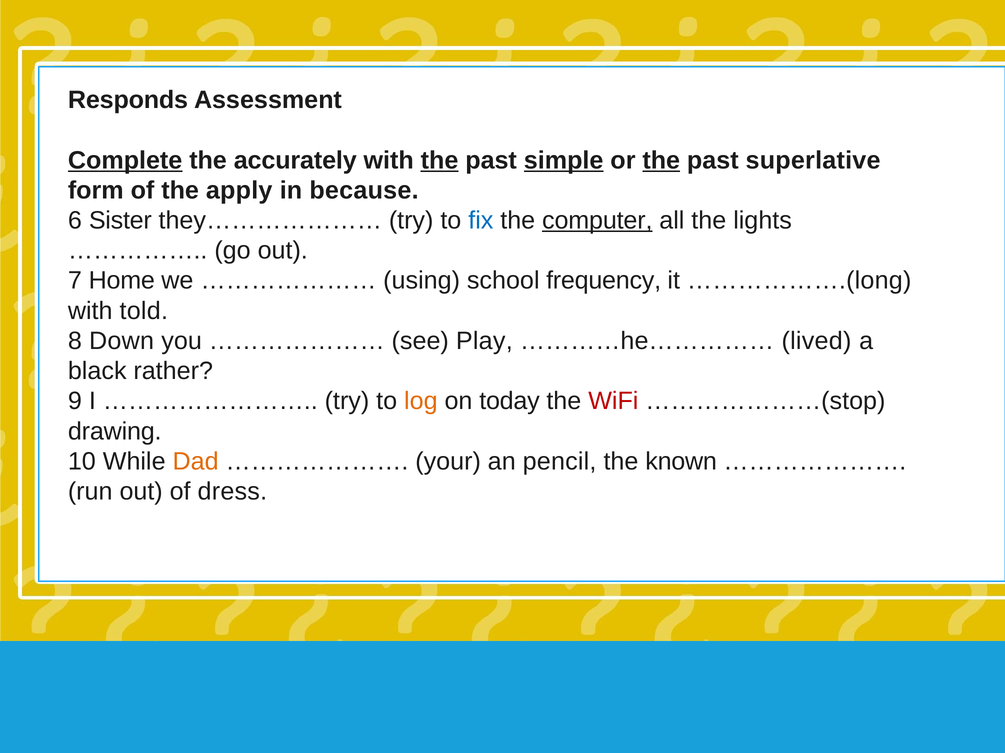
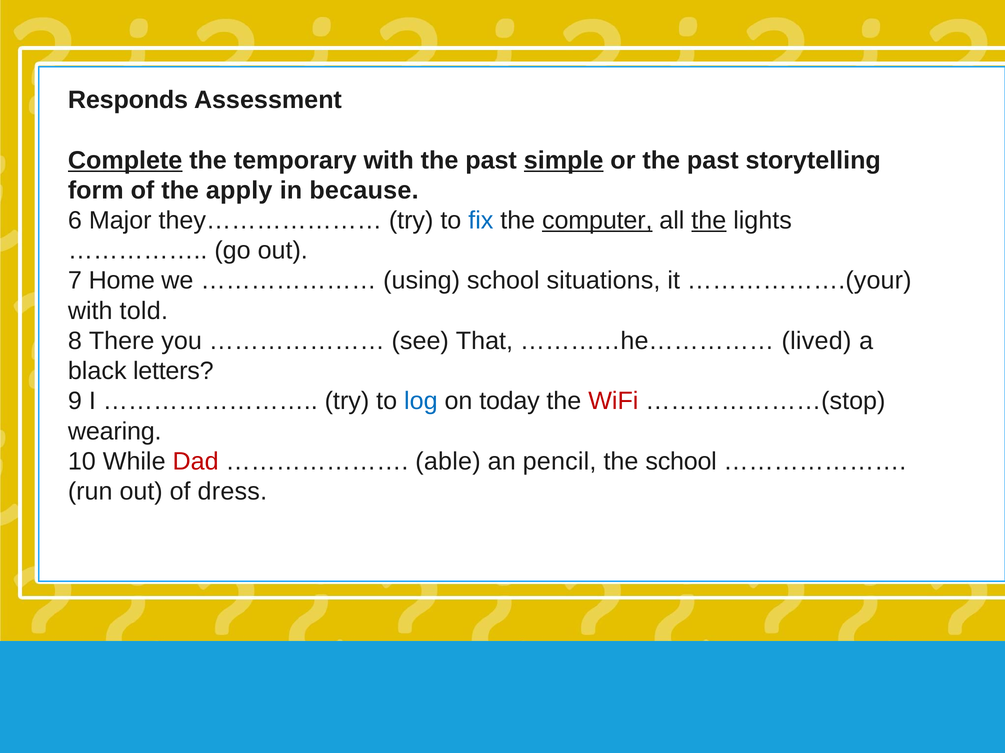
accurately: accurately -> temporary
the at (440, 160) underline: present -> none
the at (661, 160) underline: present -> none
superlative: superlative -> storytelling
Sister: Sister -> Major
the at (709, 221) underline: none -> present
frequency: frequency -> situations
……………….(long: ……………….(long -> ……………….(your
Down: Down -> There
Play: Play -> That
rather: rather -> letters
log colour: orange -> blue
drawing: drawing -> wearing
Dad colour: orange -> red
your: your -> able
the known: known -> school
